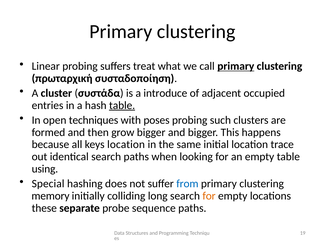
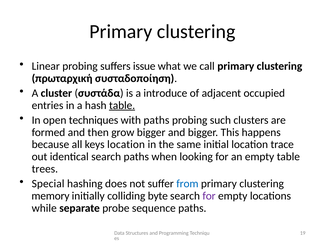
treat: treat -> issue
primary at (236, 66) underline: present -> none
with poses: poses -> paths
using: using -> trees
long: long -> byte
for at (209, 196) colour: orange -> purple
these: these -> while
